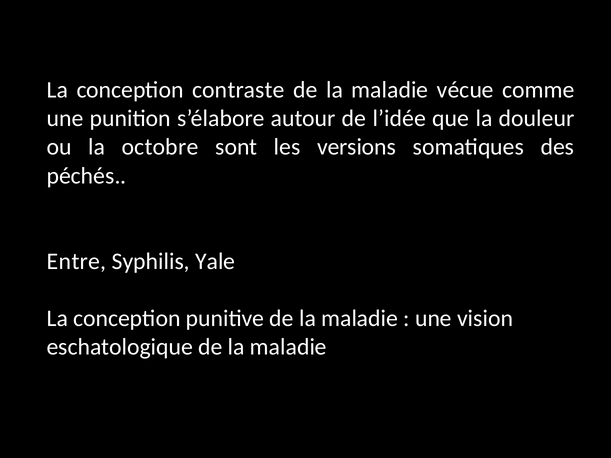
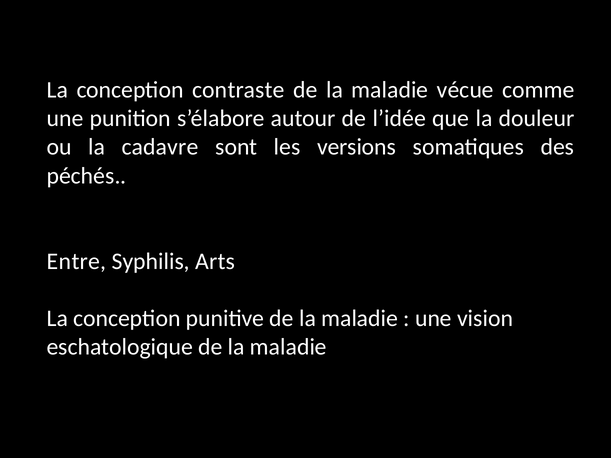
octobre: octobre -> cadavre
Yale: Yale -> Arts
